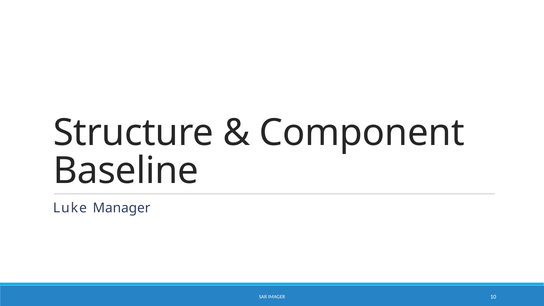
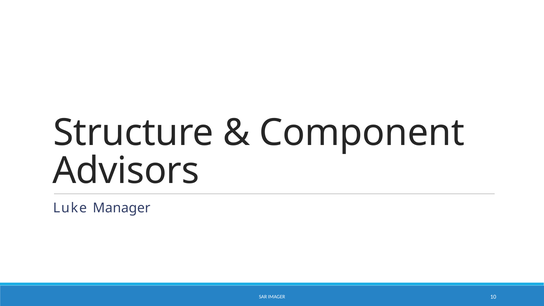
Baseline: Baseline -> Advisors
